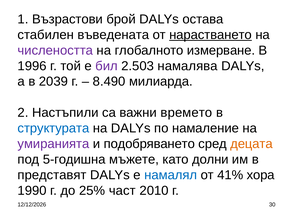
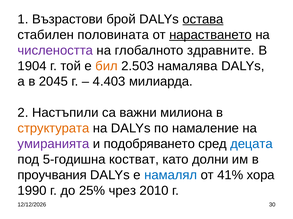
остава underline: none -> present
въведената: въведената -> половината
измерване: измерване -> здравните
1996: 1996 -> 1904
бил colour: purple -> orange
2039: 2039 -> 2045
8.490: 8.490 -> 4.403
времето: времето -> милиона
структурата colour: blue -> orange
децата colour: orange -> blue
мъжете: мъжете -> костват
представят: представят -> проучвания
част: част -> чрез
